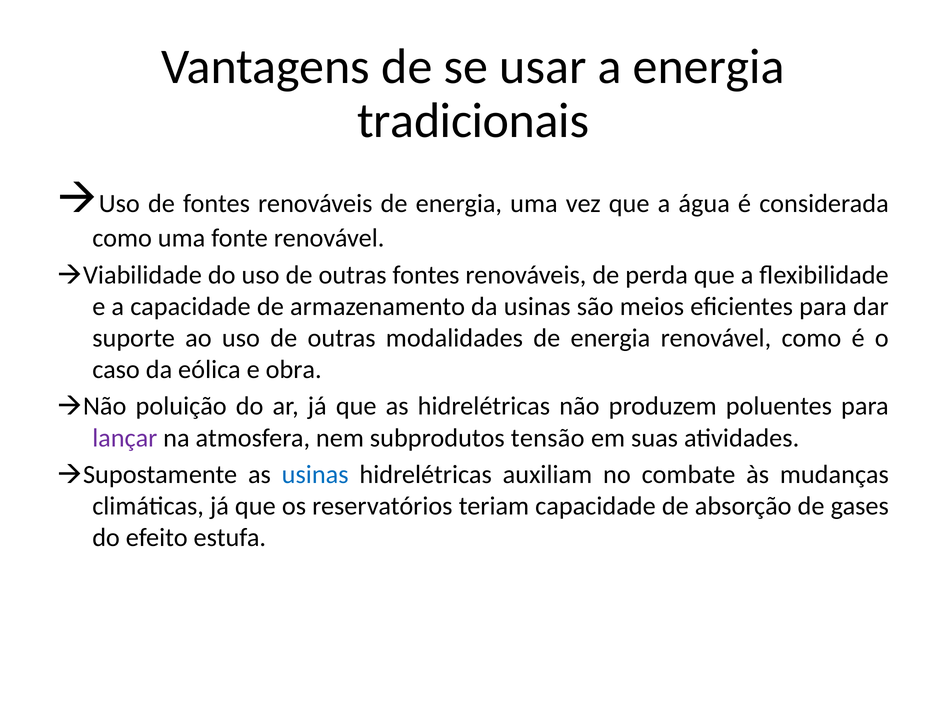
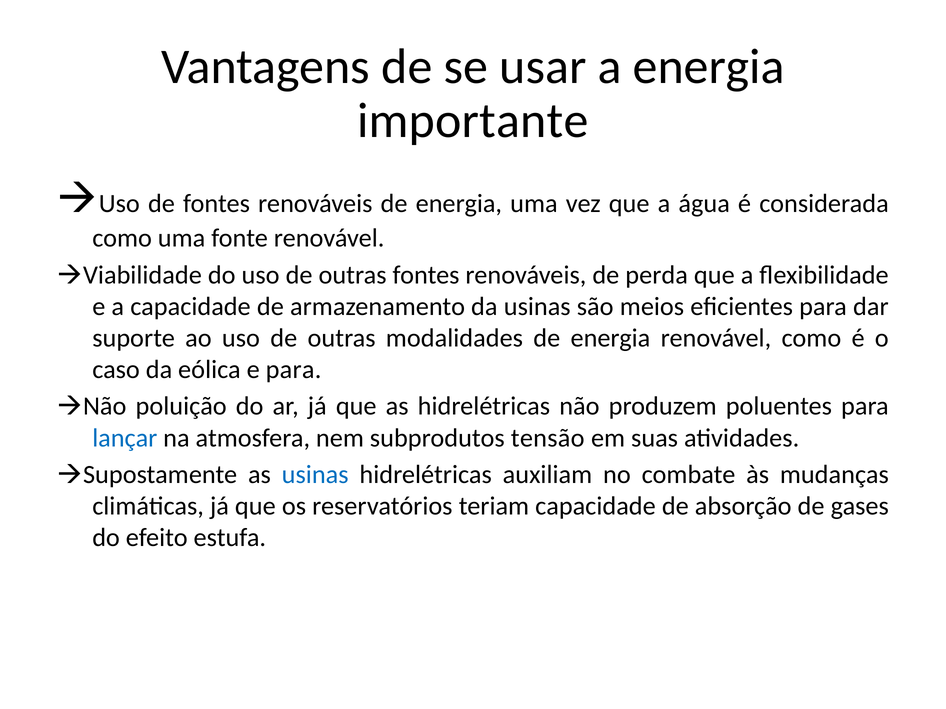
tradicionais: tradicionais -> importante
e obra: obra -> para
lançar colour: purple -> blue
